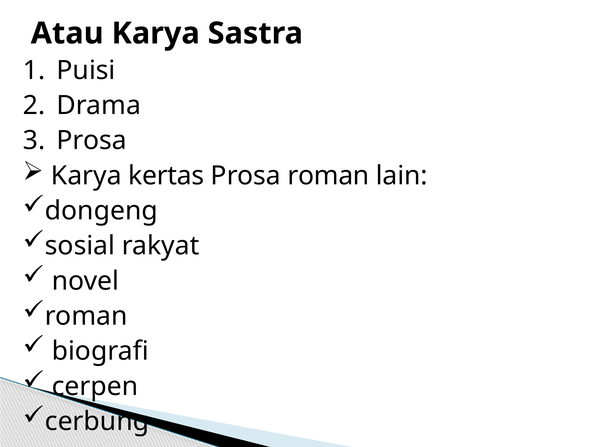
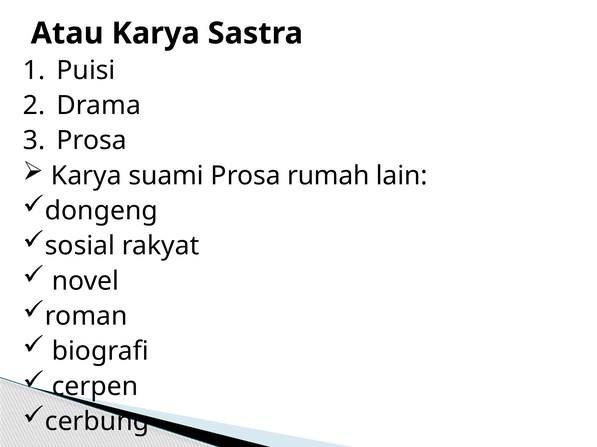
kertas: kertas -> suami
Prosa roman: roman -> rumah
